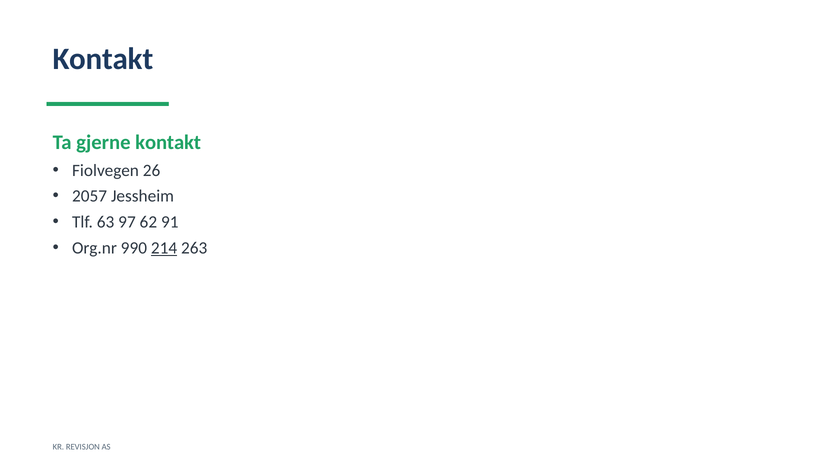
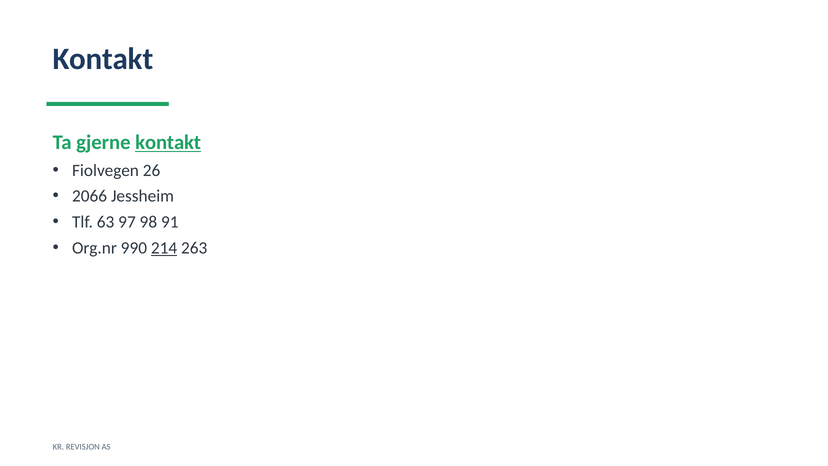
kontakt at (168, 143) underline: none -> present
2057: 2057 -> 2066
62: 62 -> 98
